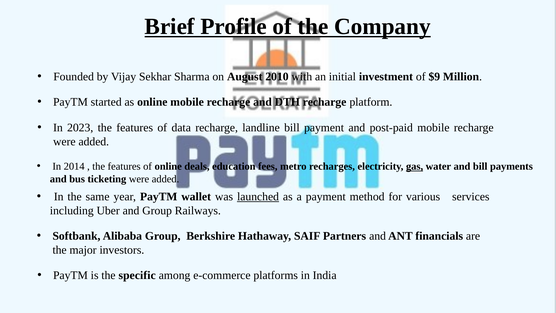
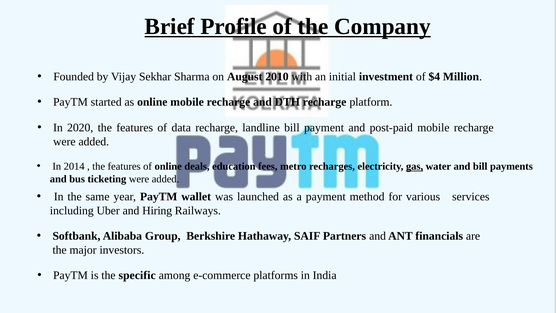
$9: $9 -> $4
2023: 2023 -> 2020
launched underline: present -> none
and Group: Group -> Hiring
